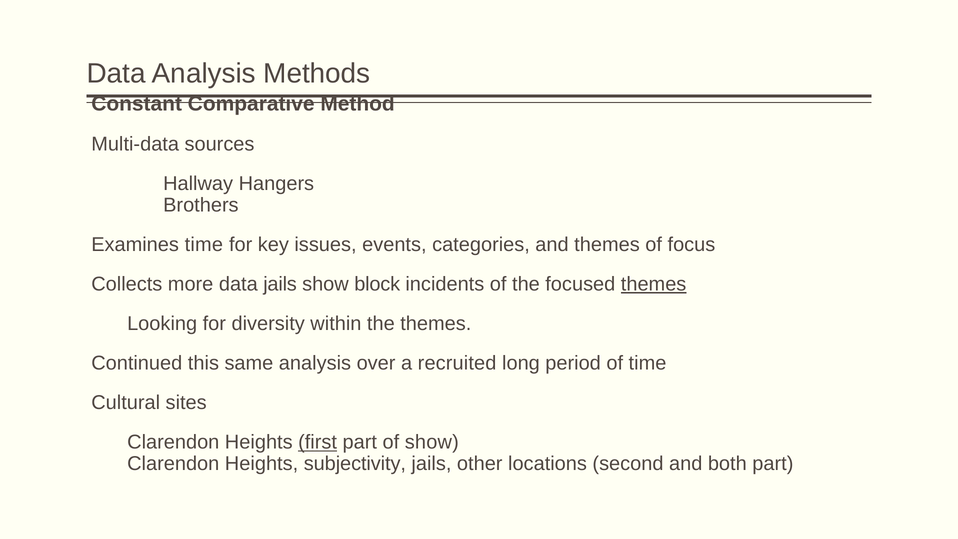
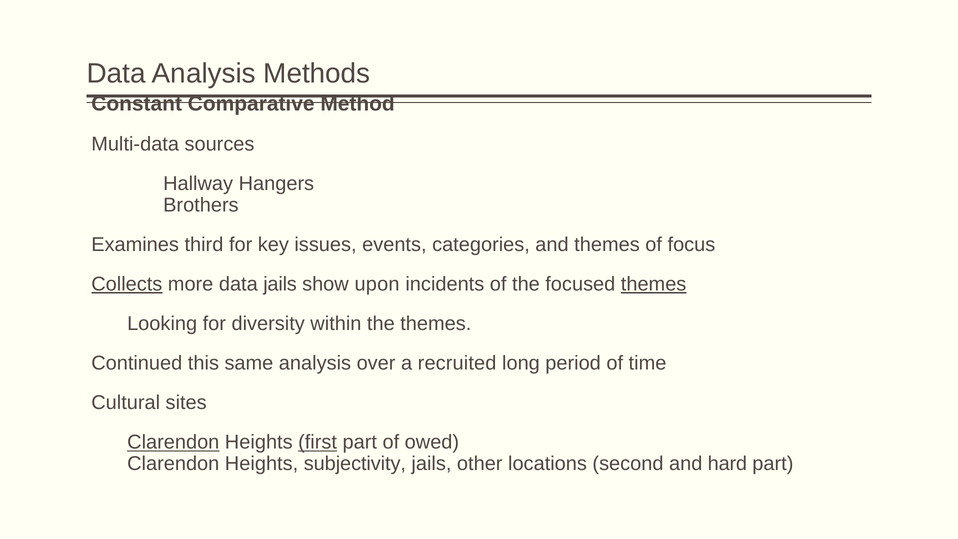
Examines time: time -> third
Collects underline: none -> present
block: block -> upon
Clarendon at (173, 442) underline: none -> present
of show: show -> owed
both: both -> hard
